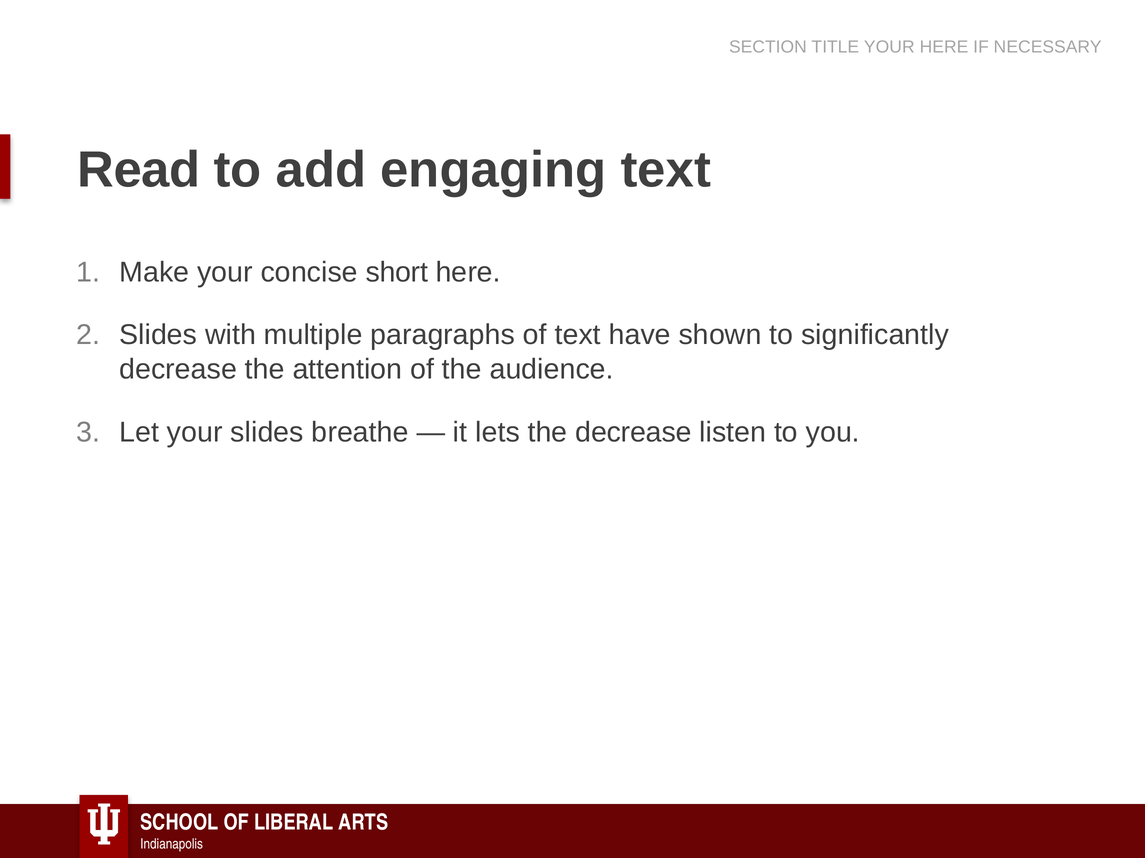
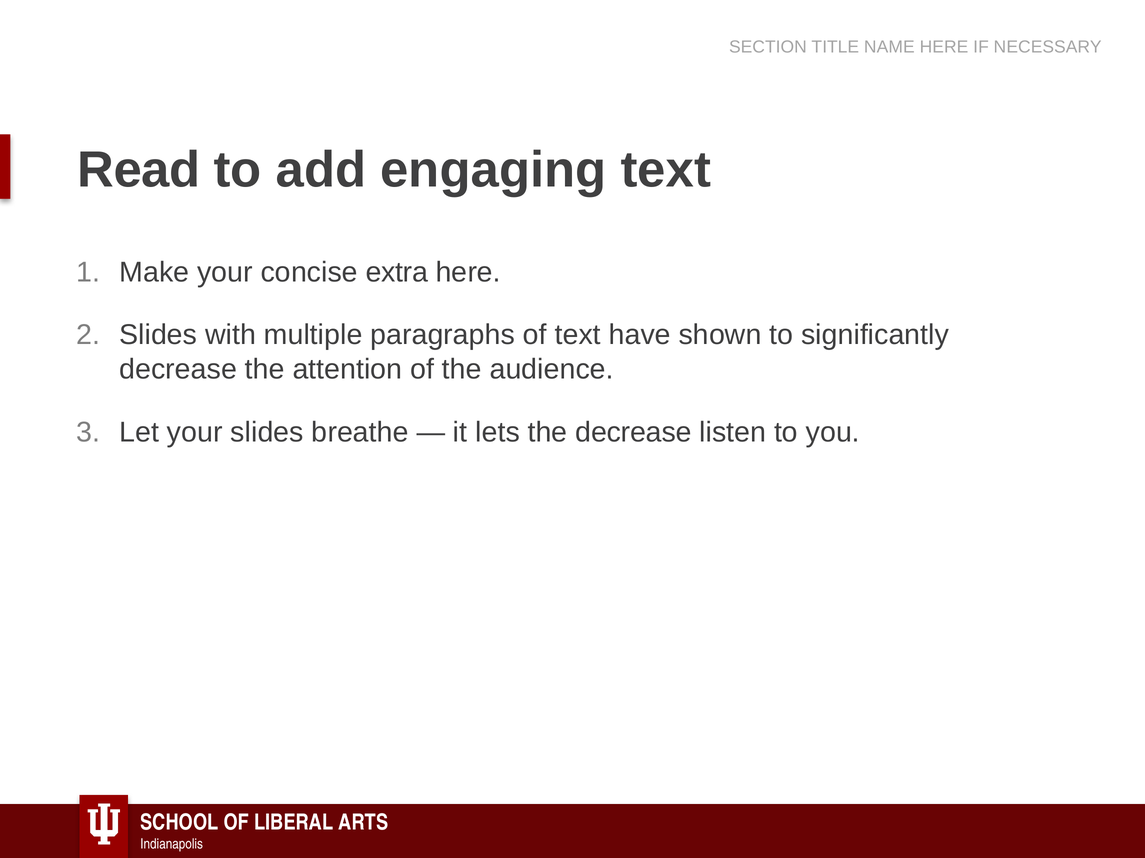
TITLE YOUR: YOUR -> NAME
short: short -> extra
